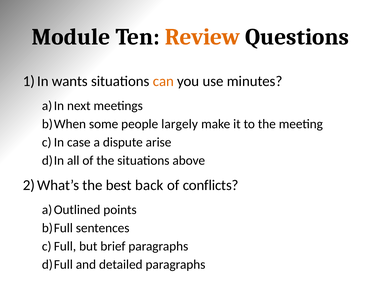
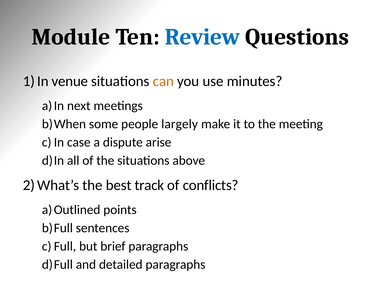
Review colour: orange -> blue
wants: wants -> venue
back: back -> track
